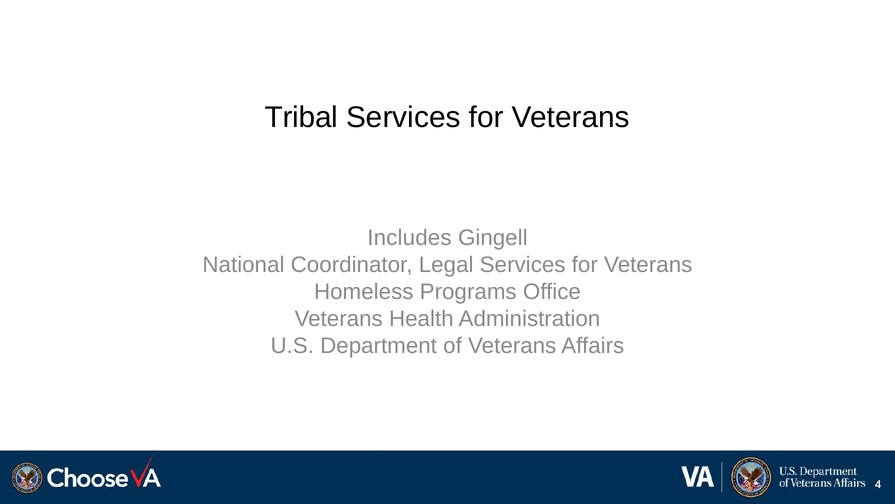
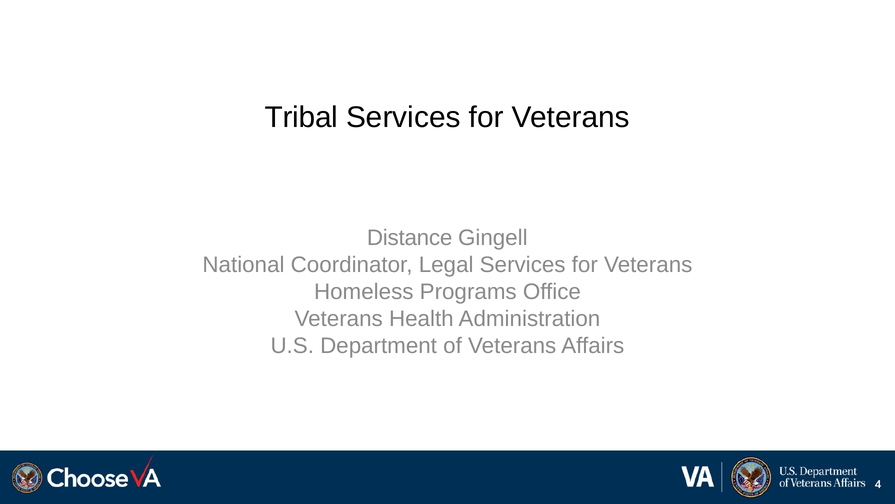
Includes: Includes -> Distance
